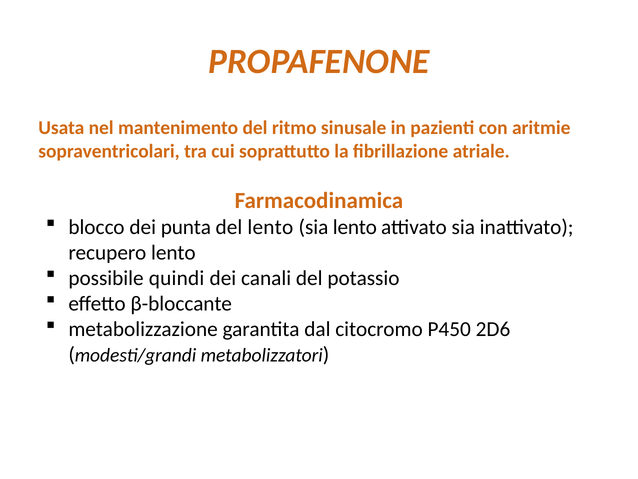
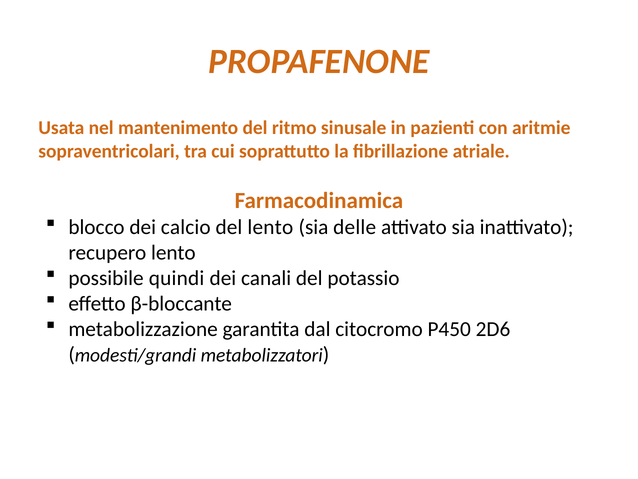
punta: punta -> calcio
sia lento: lento -> delle
